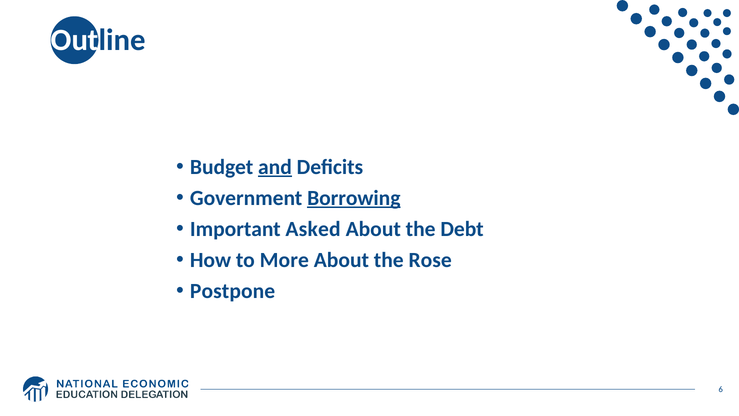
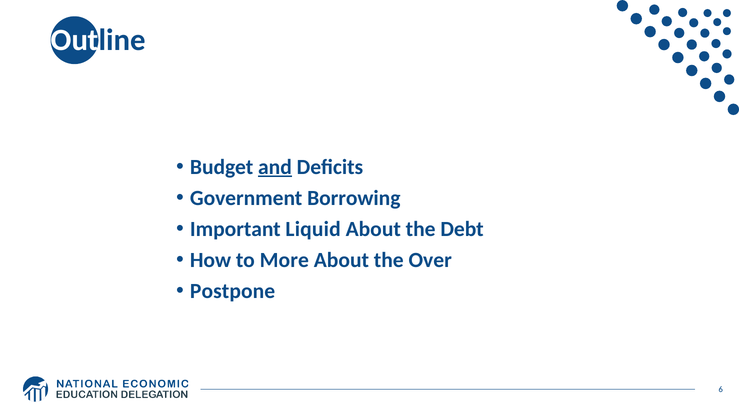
Borrowing underline: present -> none
Asked: Asked -> Liquid
Rose: Rose -> Over
